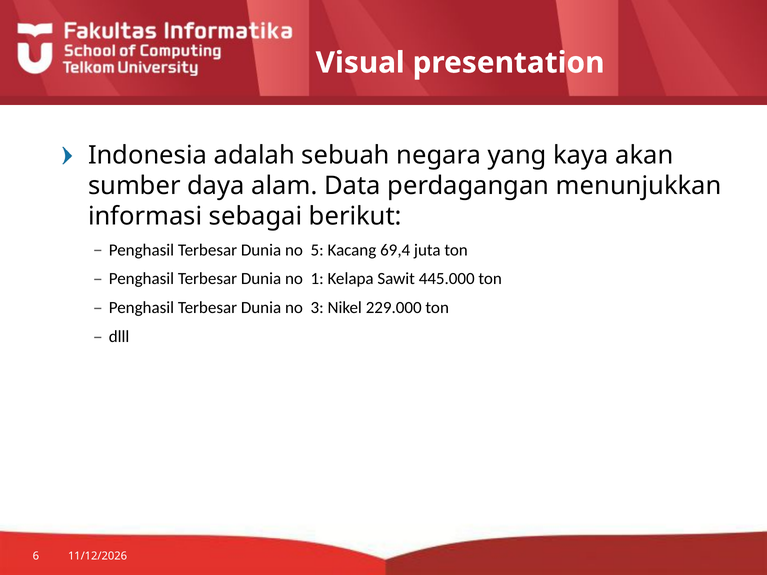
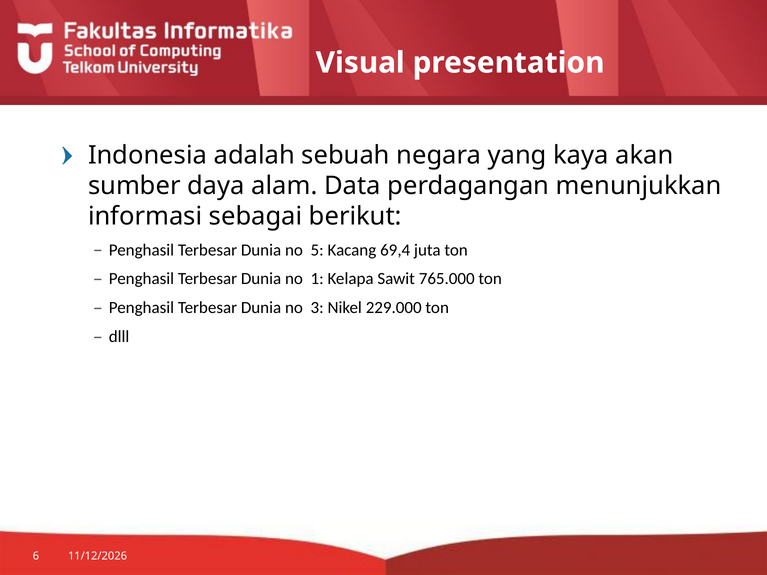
445.000: 445.000 -> 765.000
